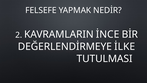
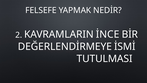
İLKE: İLKE -> İSMİ
